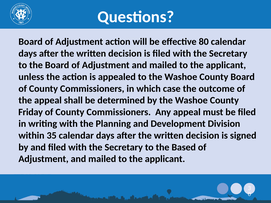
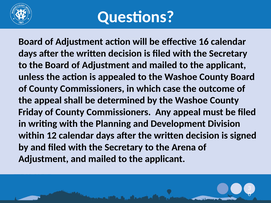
80: 80 -> 16
35: 35 -> 12
Based: Based -> Arena
